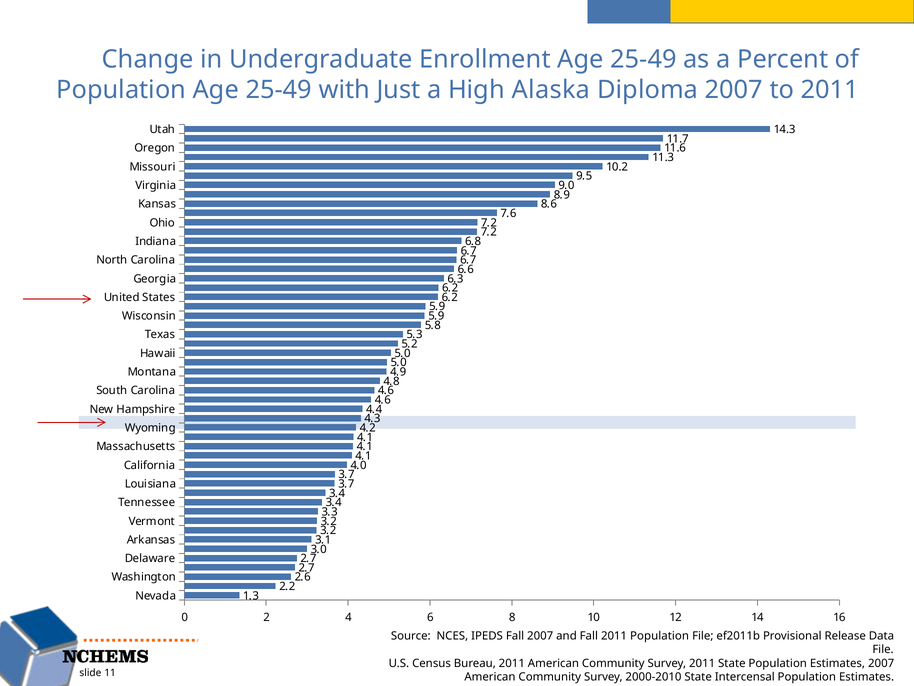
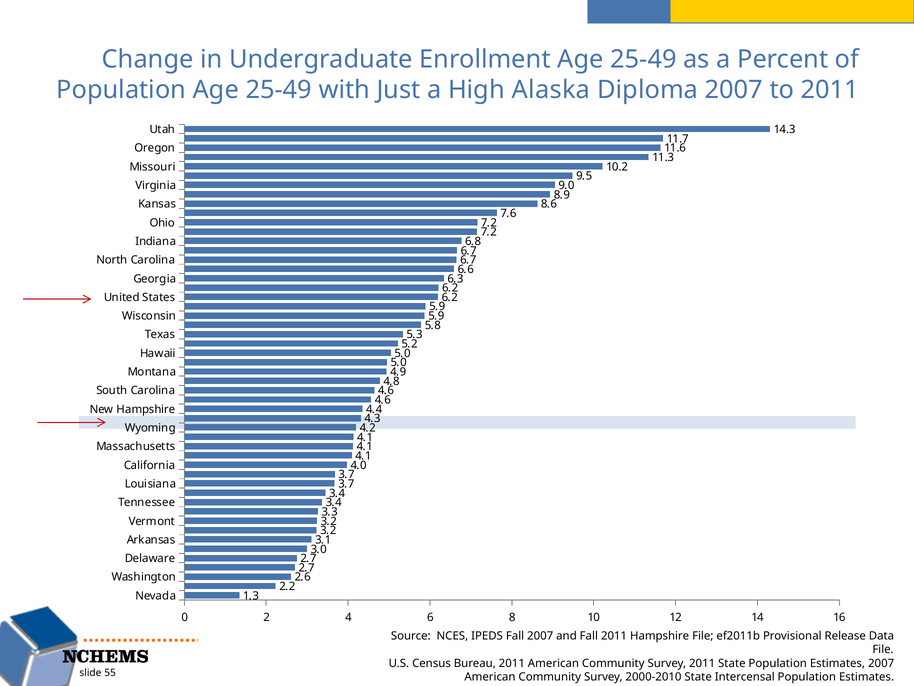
2011 Population: Population -> Hampshire
11: 11 -> 55
